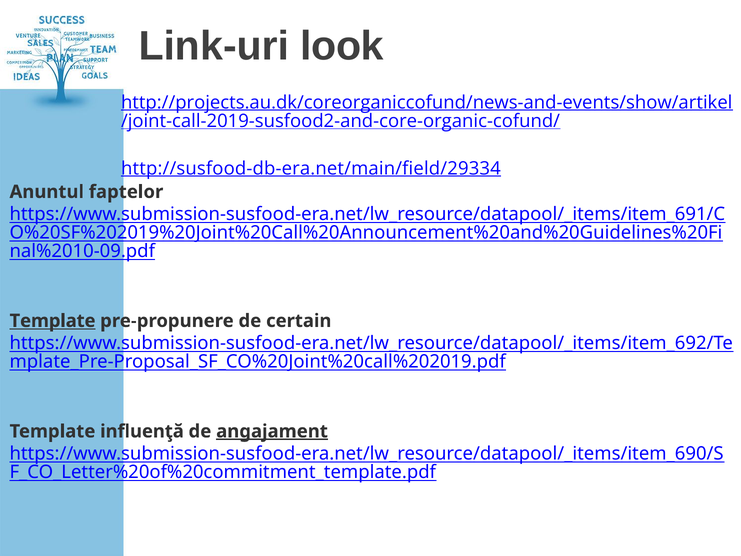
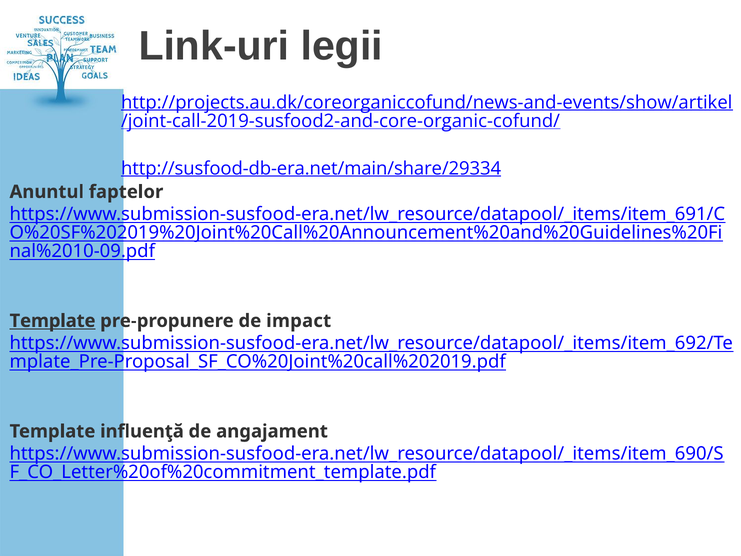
look: look -> legii
http://susfood-db-era.net/main/field/29334: http://susfood-db-era.net/main/field/29334 -> http://susfood-db-era.net/main/share/29334
certain: certain -> impact
angajament underline: present -> none
